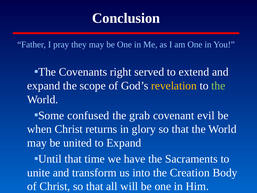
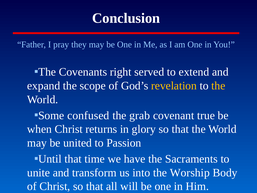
the at (218, 86) colour: light green -> yellow
evil: evil -> true
to Expand: Expand -> Passion
Creation: Creation -> Worship
